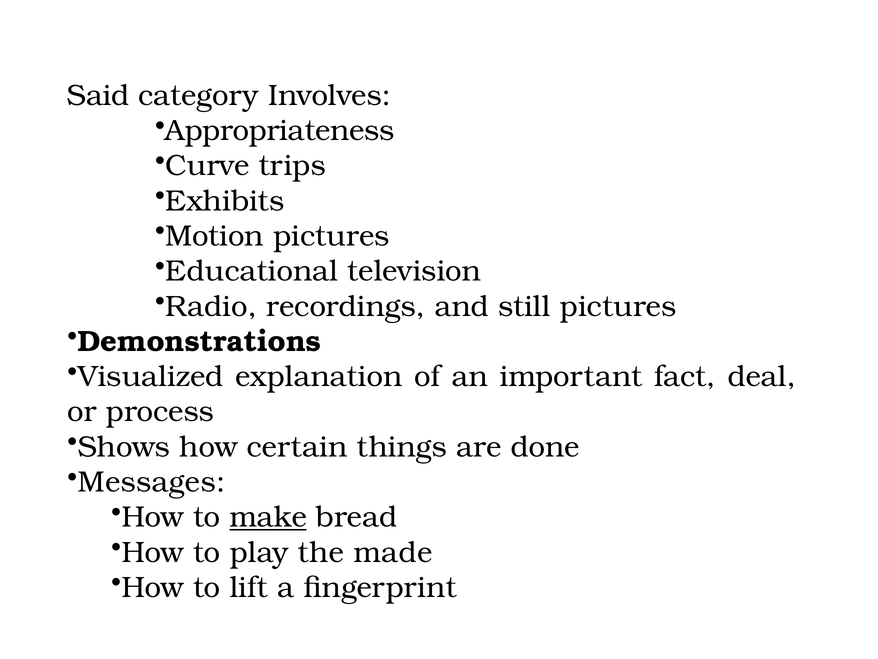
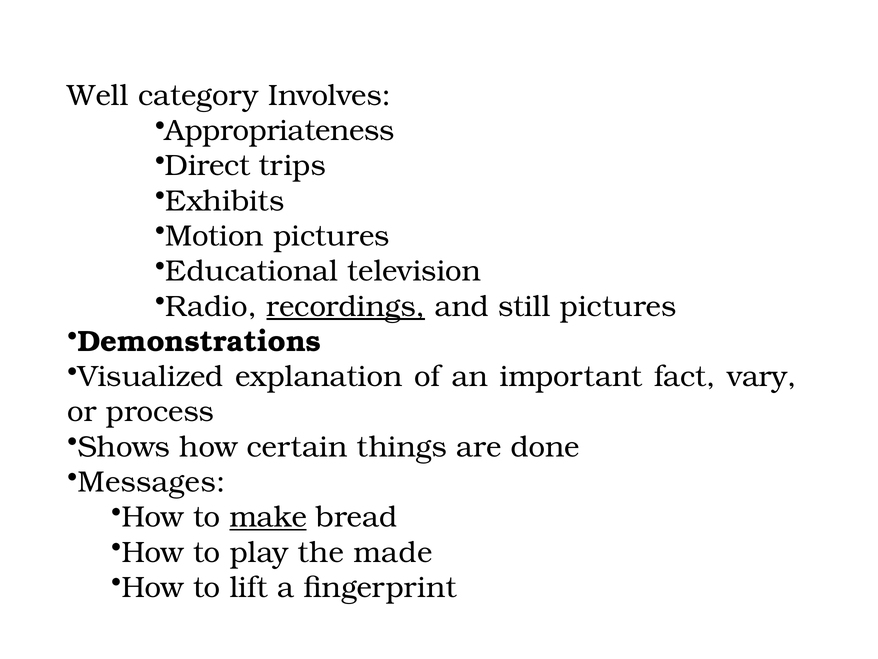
Said: Said -> Well
Curve: Curve -> Direct
recordings underline: none -> present
deal: deal -> vary
